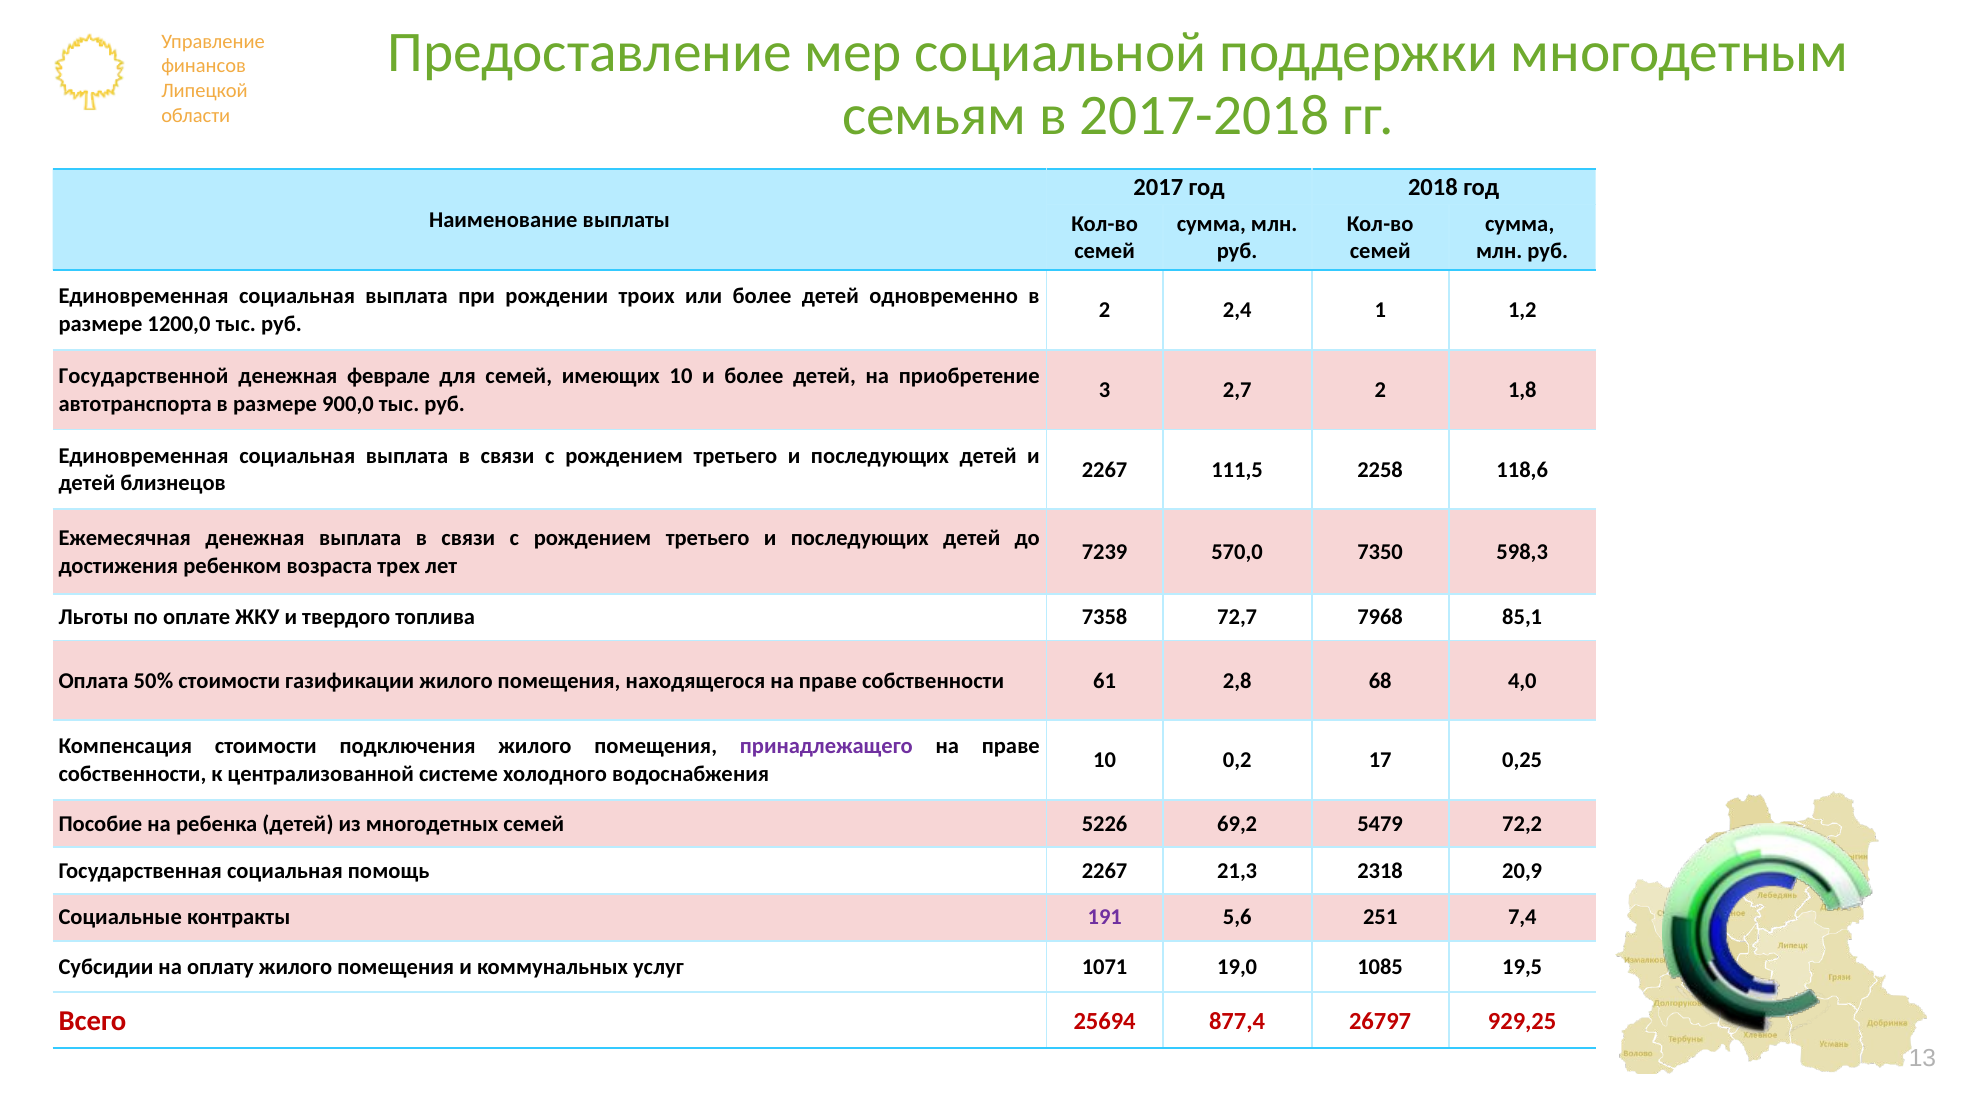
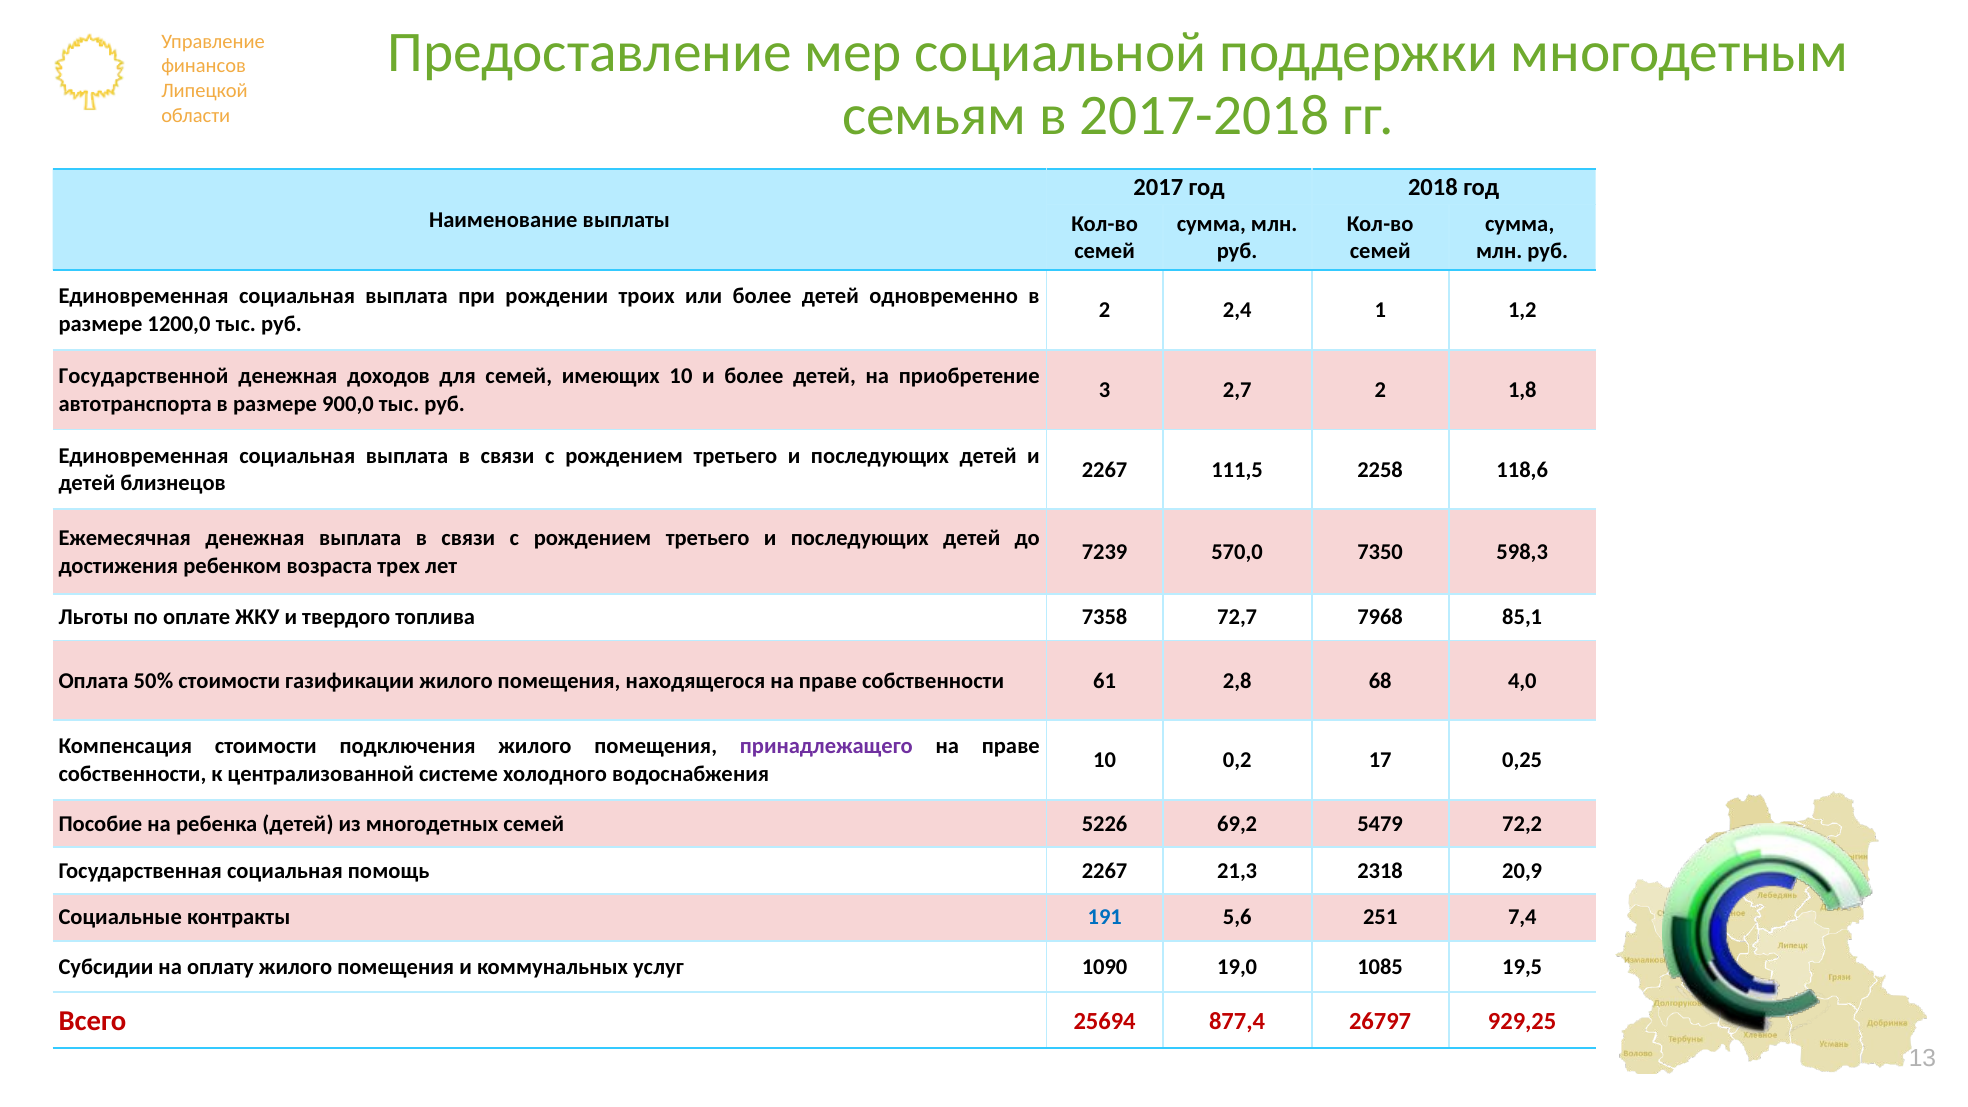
феврале: феврале -> доходов
191 colour: purple -> blue
1071: 1071 -> 1090
